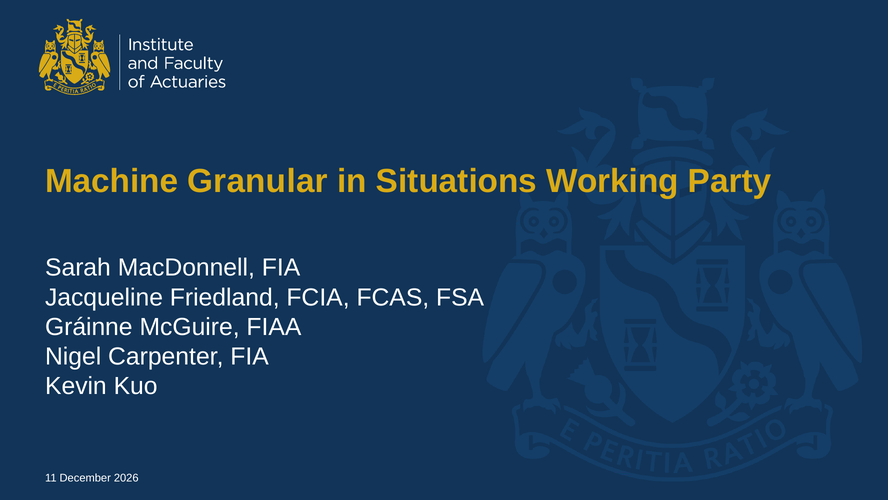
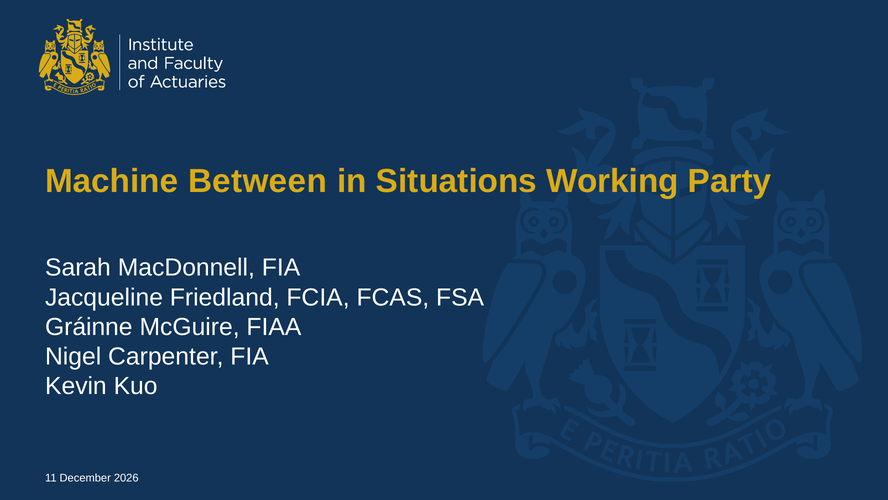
Granular: Granular -> Between
